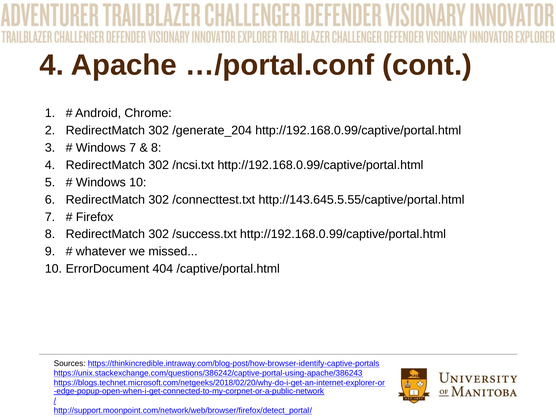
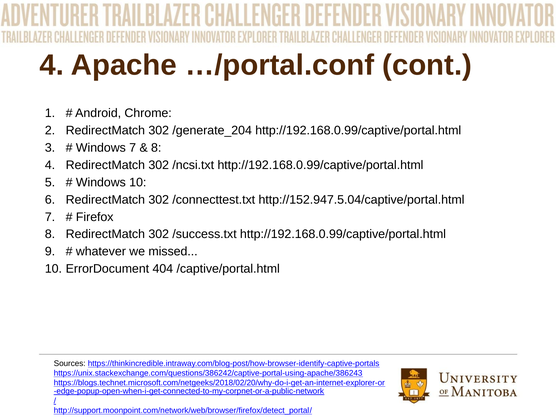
http://143.645.5.55/captive/portal.html: http://143.645.5.55/captive/portal.html -> http://152.947.5.04/captive/portal.html
